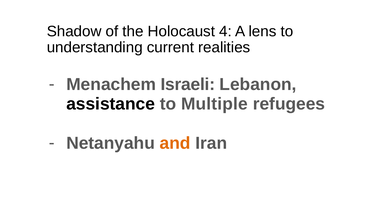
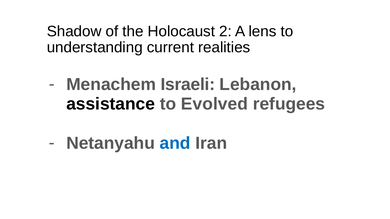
4: 4 -> 2
Multiple: Multiple -> Evolved
and colour: orange -> blue
